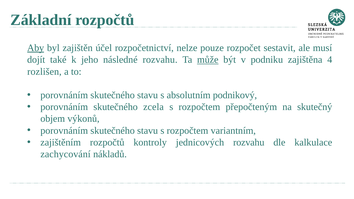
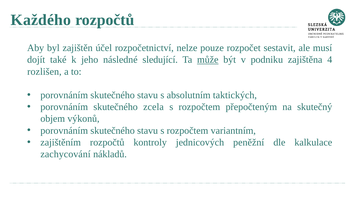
Základní: Základní -> Každého
Aby underline: present -> none
následné rozvahu: rozvahu -> sledující
podnikový: podnikový -> taktických
jednicových rozvahu: rozvahu -> peněžní
